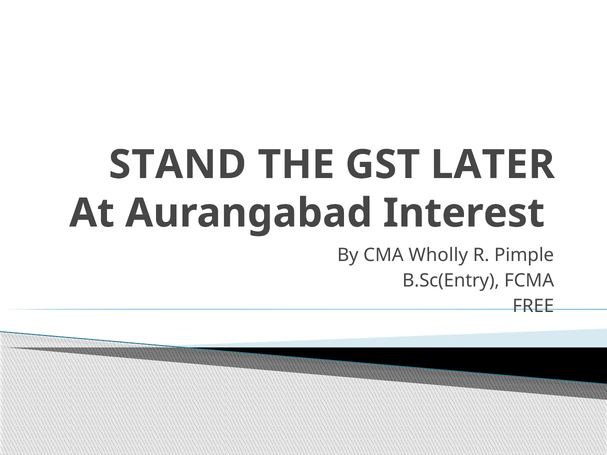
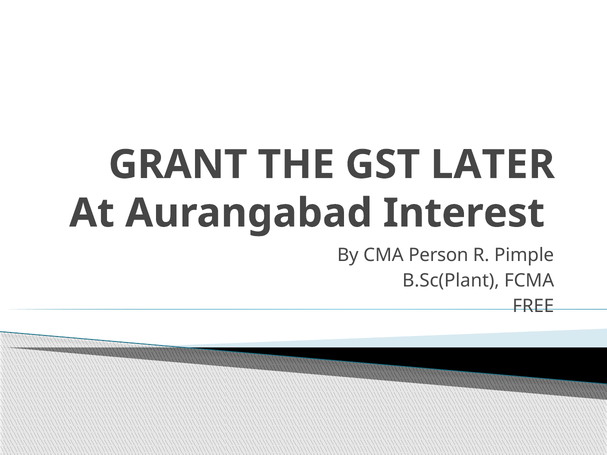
STAND: STAND -> GRANT
Wholly: Wholly -> Person
B.Sc(Entry: B.Sc(Entry -> B.Sc(Plant
